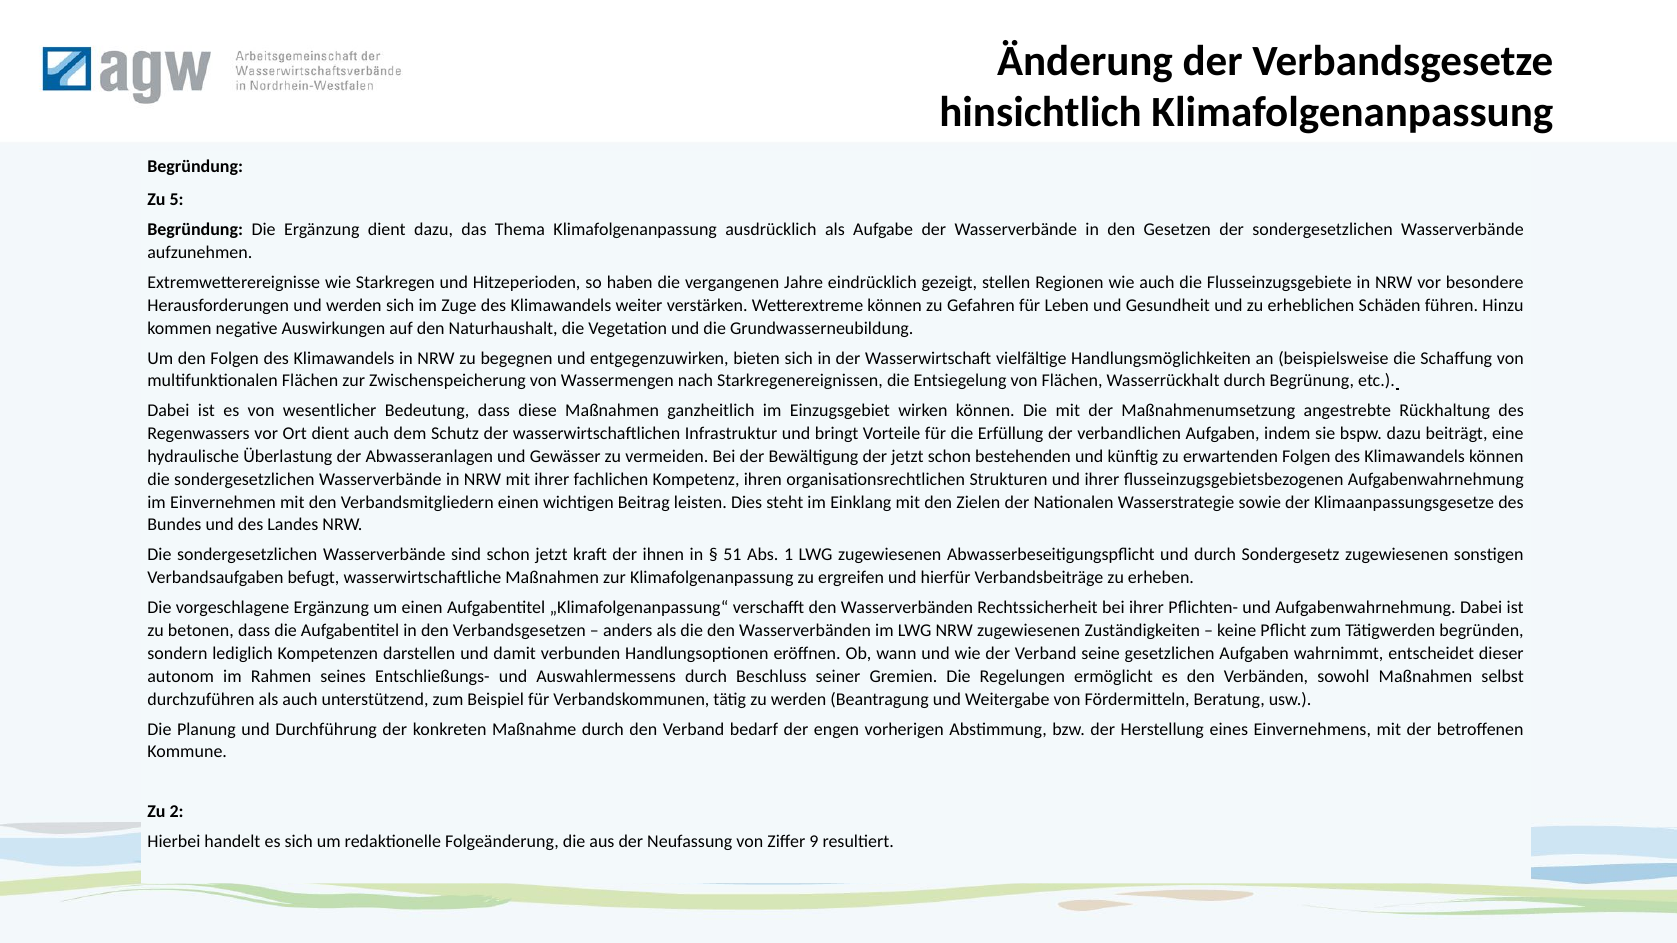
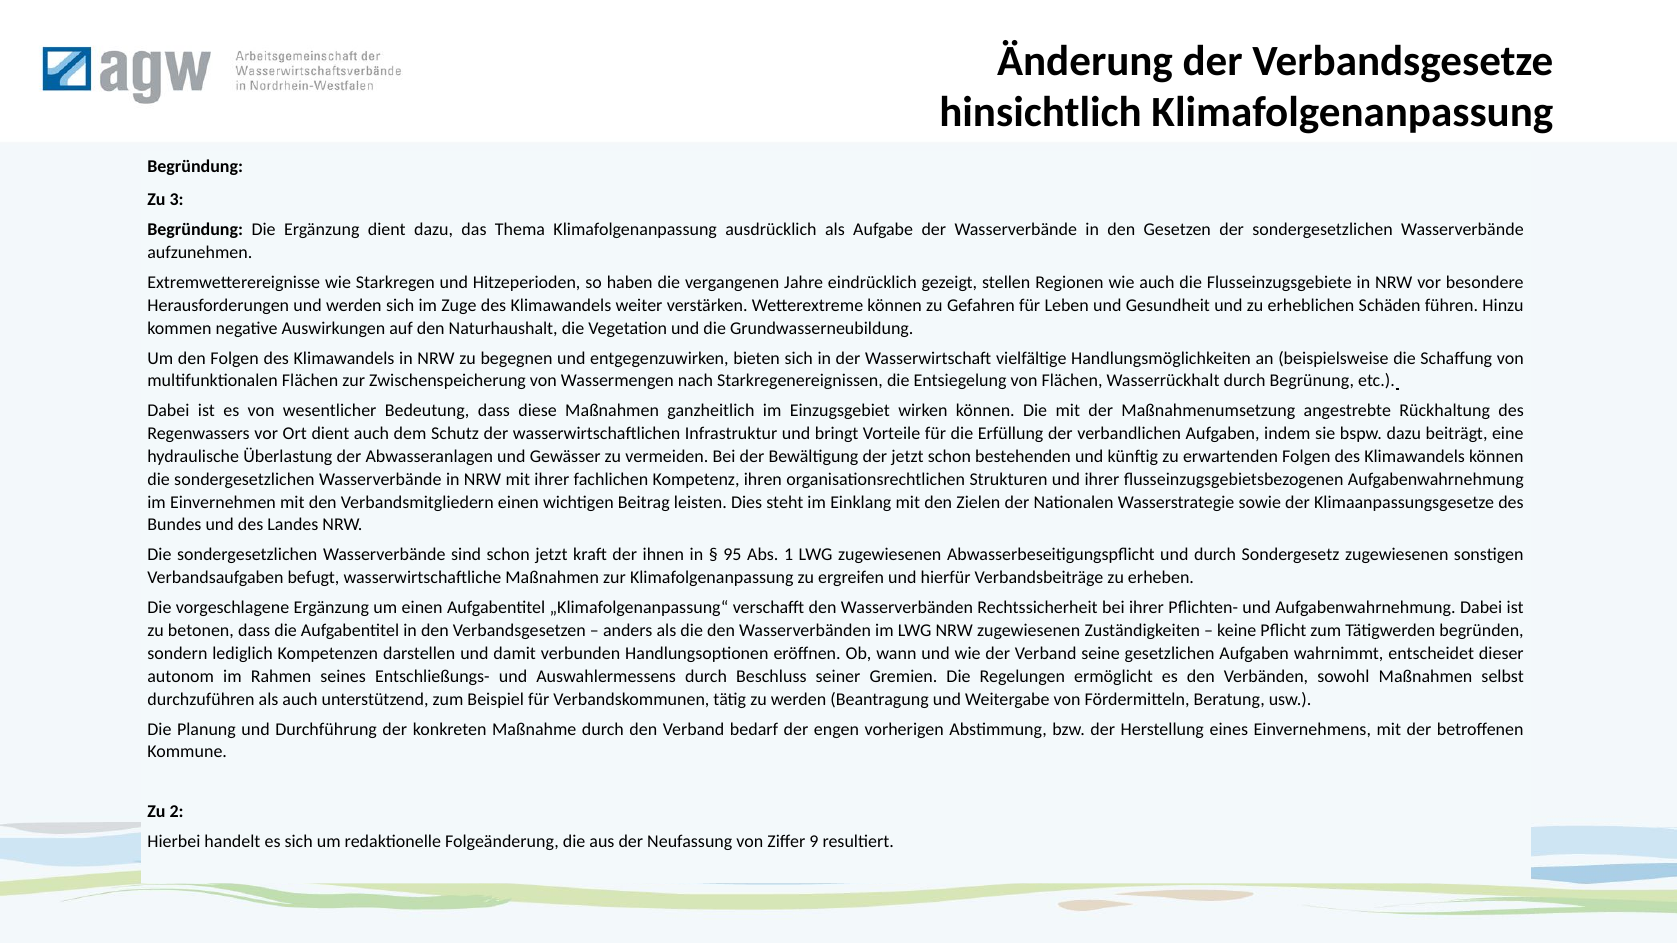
5: 5 -> 3
51: 51 -> 95
